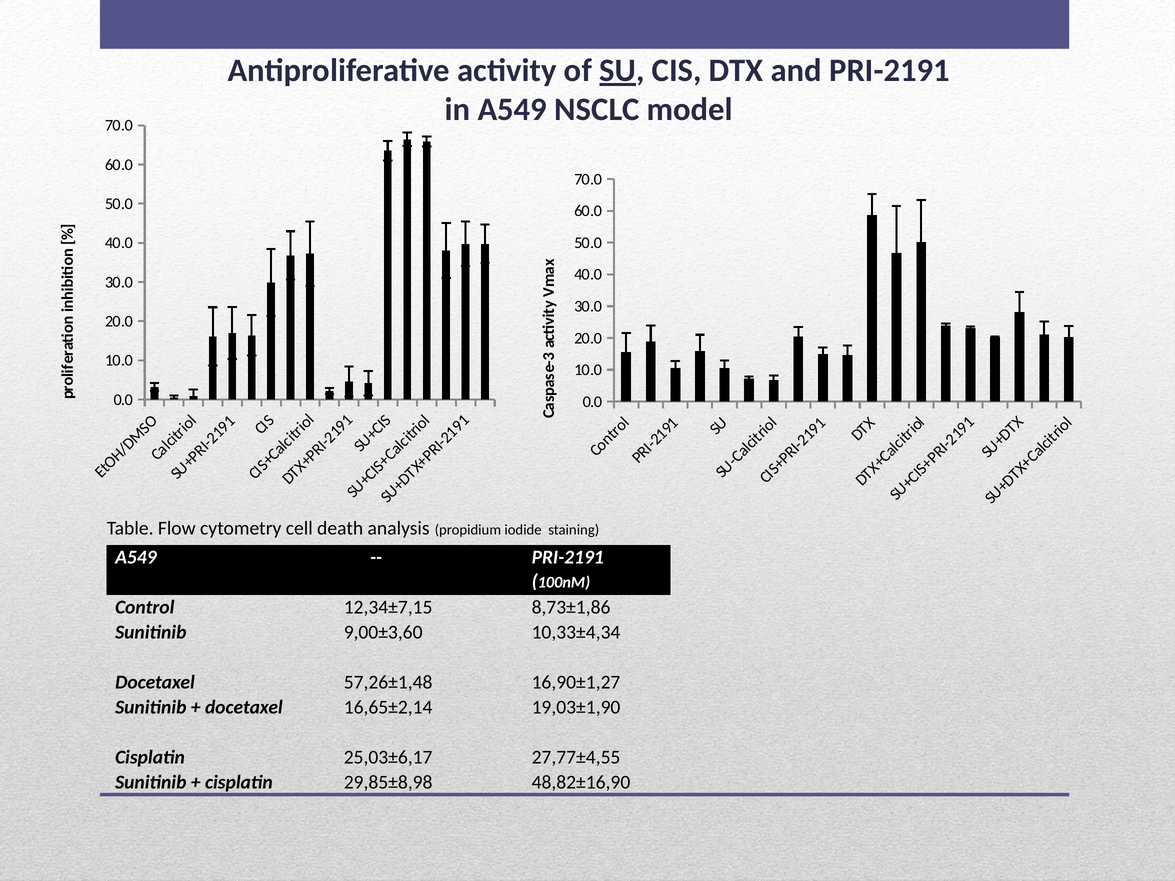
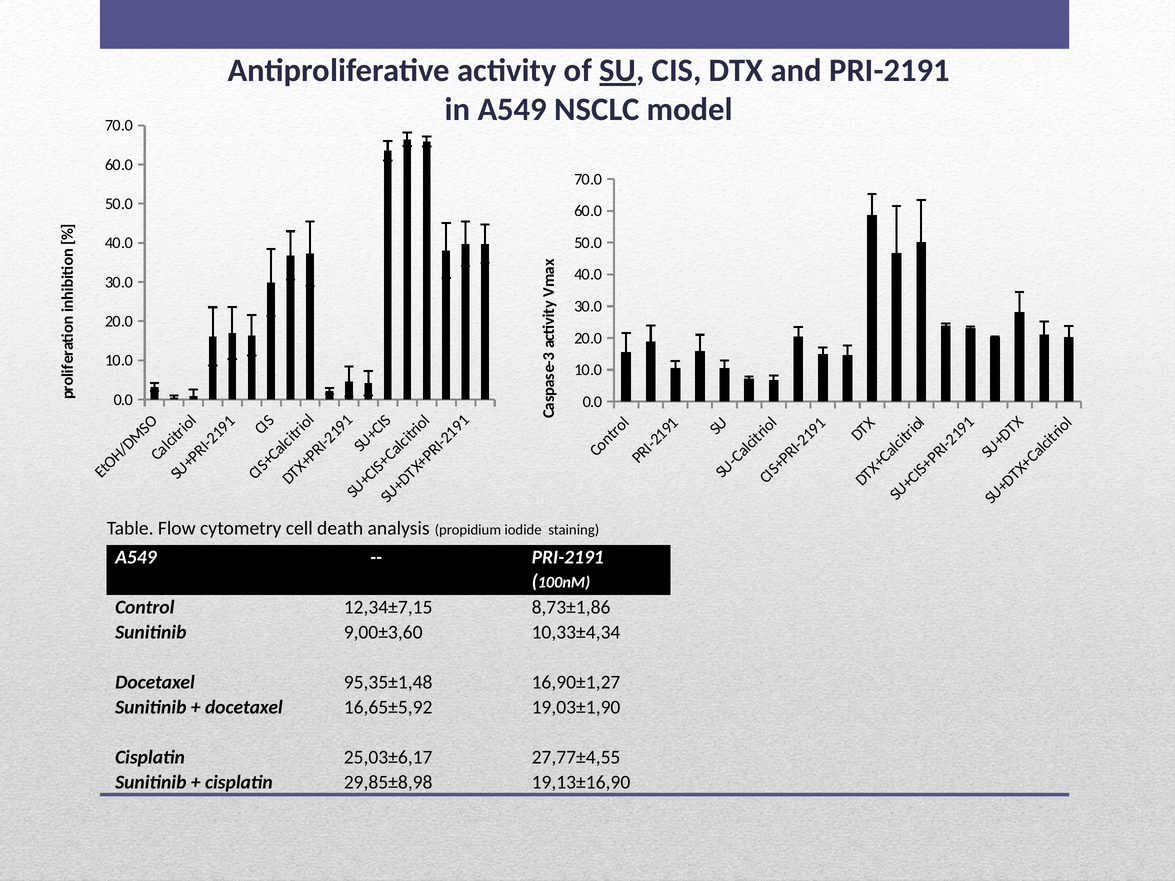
57,26±1,48: 57,26±1,48 -> 95,35±1,48
16,65±2,14: 16,65±2,14 -> 16,65±5,92
48,82±16,90: 48,82±16,90 -> 19,13±16,90
